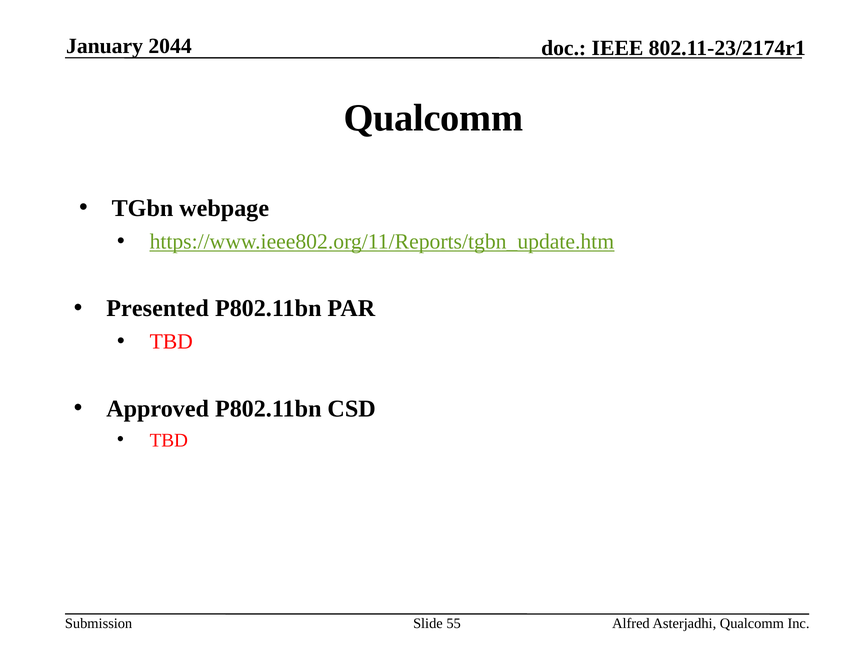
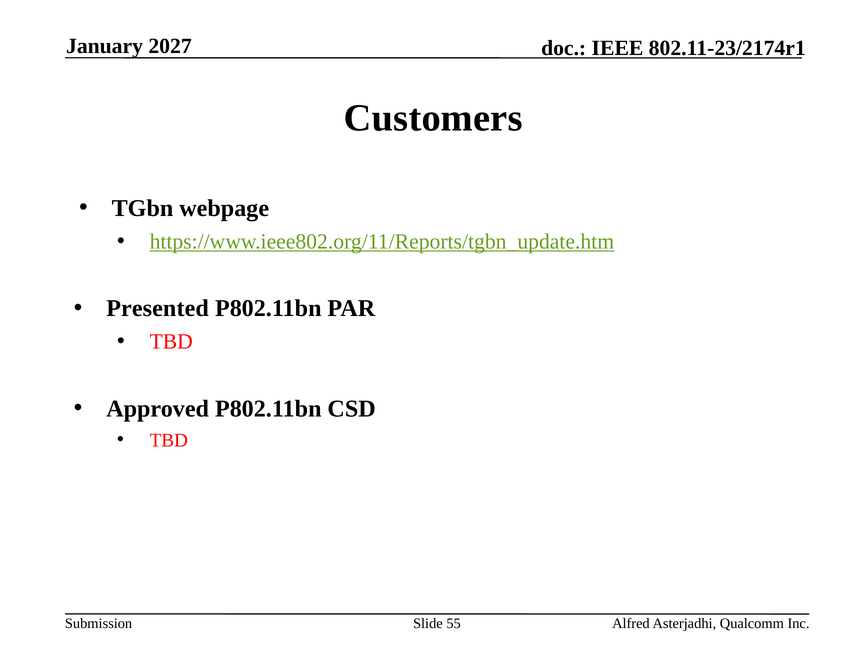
2044: 2044 -> 2027
Qualcomm at (434, 118): Qualcomm -> Customers
